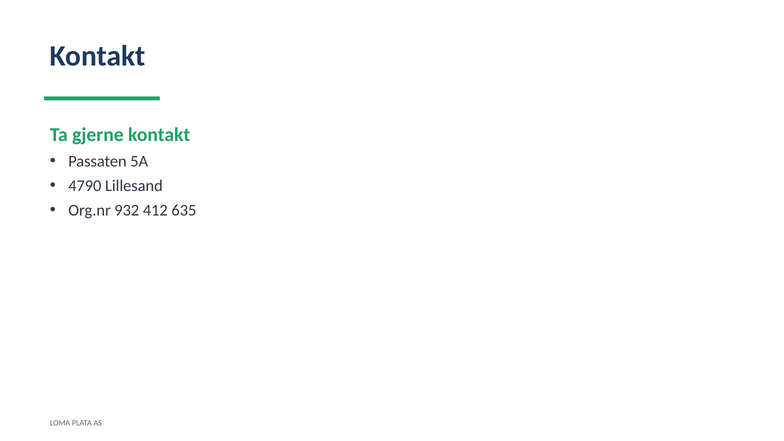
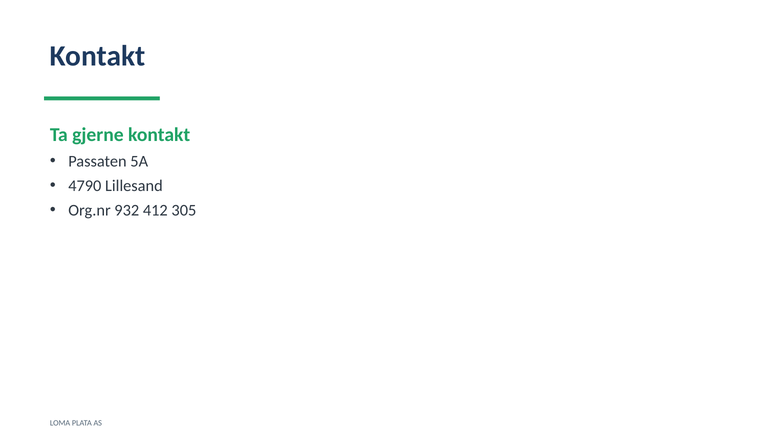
635: 635 -> 305
